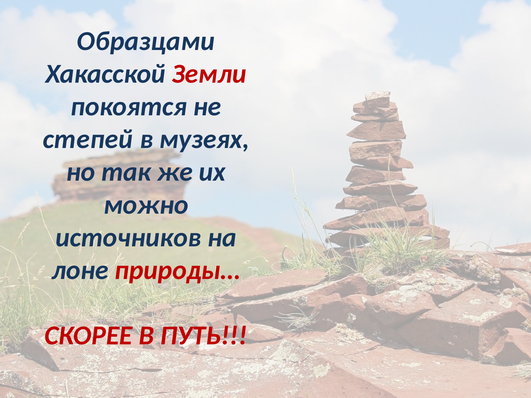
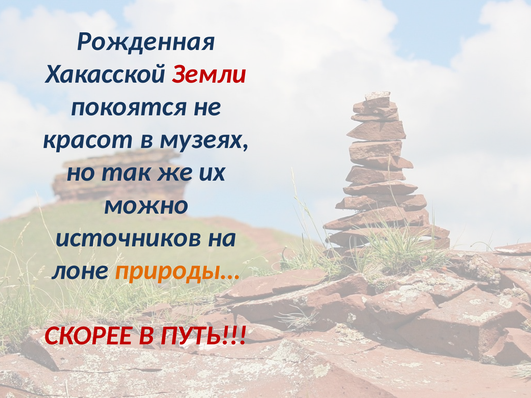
Образцами: Образцами -> Рожденная
степей: степей -> красот
природы… colour: red -> orange
